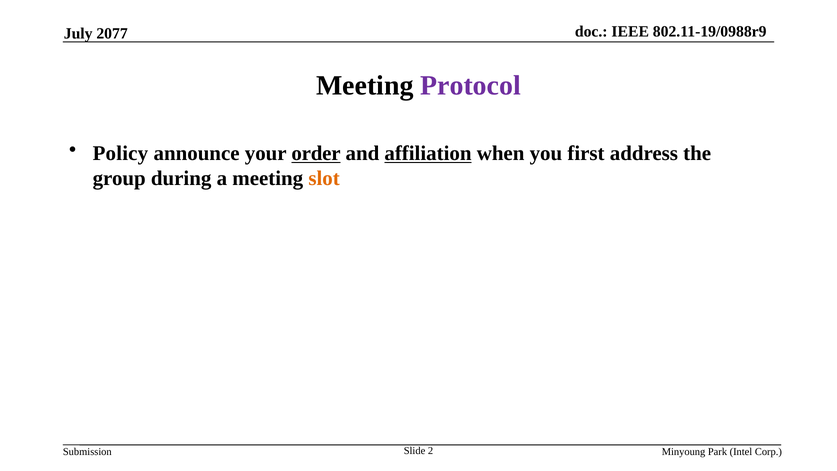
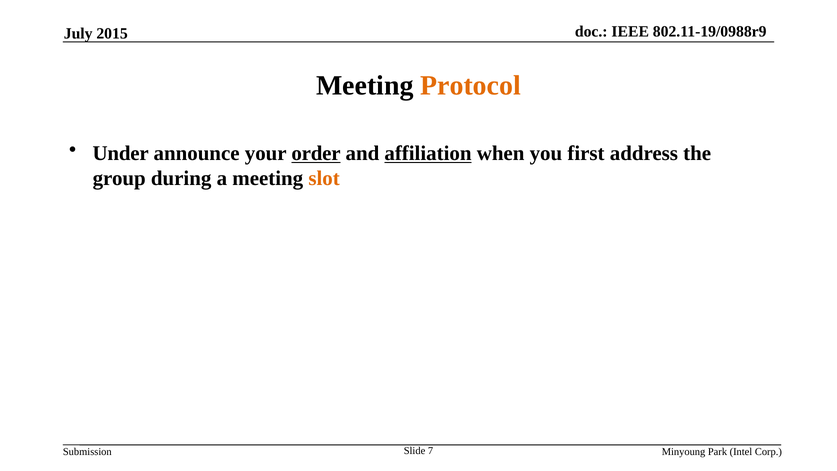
2077: 2077 -> 2015
Protocol colour: purple -> orange
Policy: Policy -> Under
2: 2 -> 7
